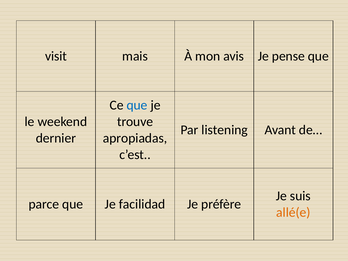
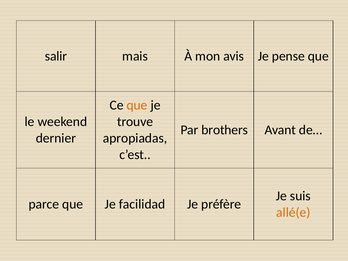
visit: visit -> salir
que at (137, 105) colour: blue -> orange
listening: listening -> brothers
